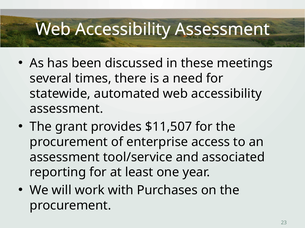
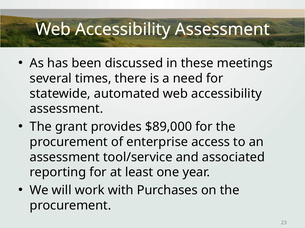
$11,507: $11,507 -> $89,000
